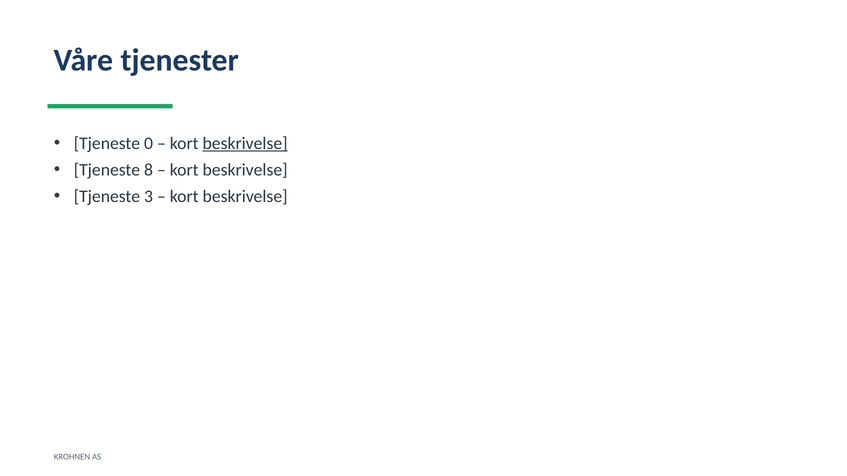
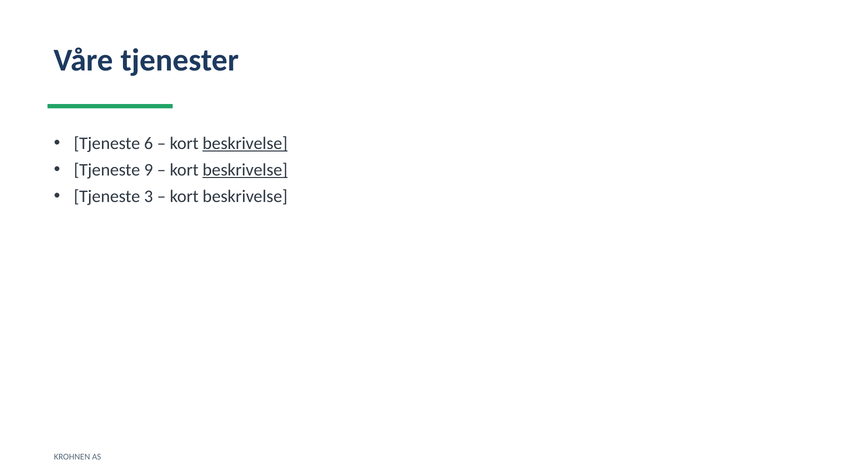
0: 0 -> 6
8: 8 -> 9
beskrivelse at (245, 170) underline: none -> present
